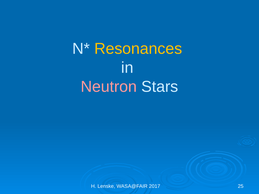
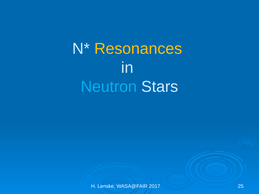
Neutron colour: pink -> light blue
